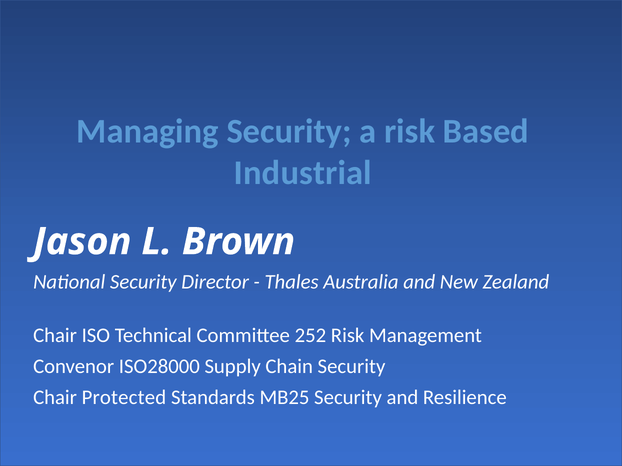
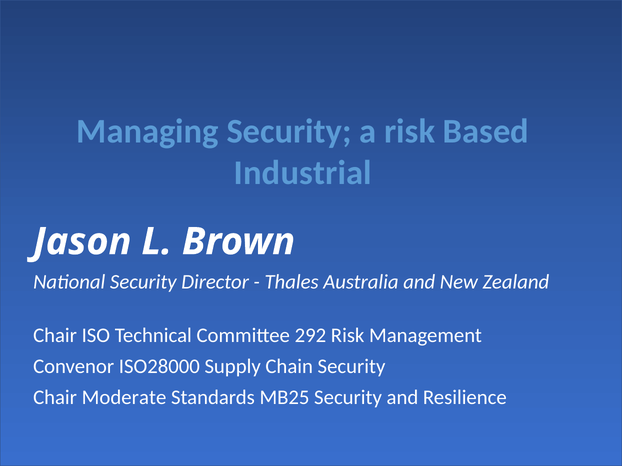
252: 252 -> 292
Protected: Protected -> Moderate
